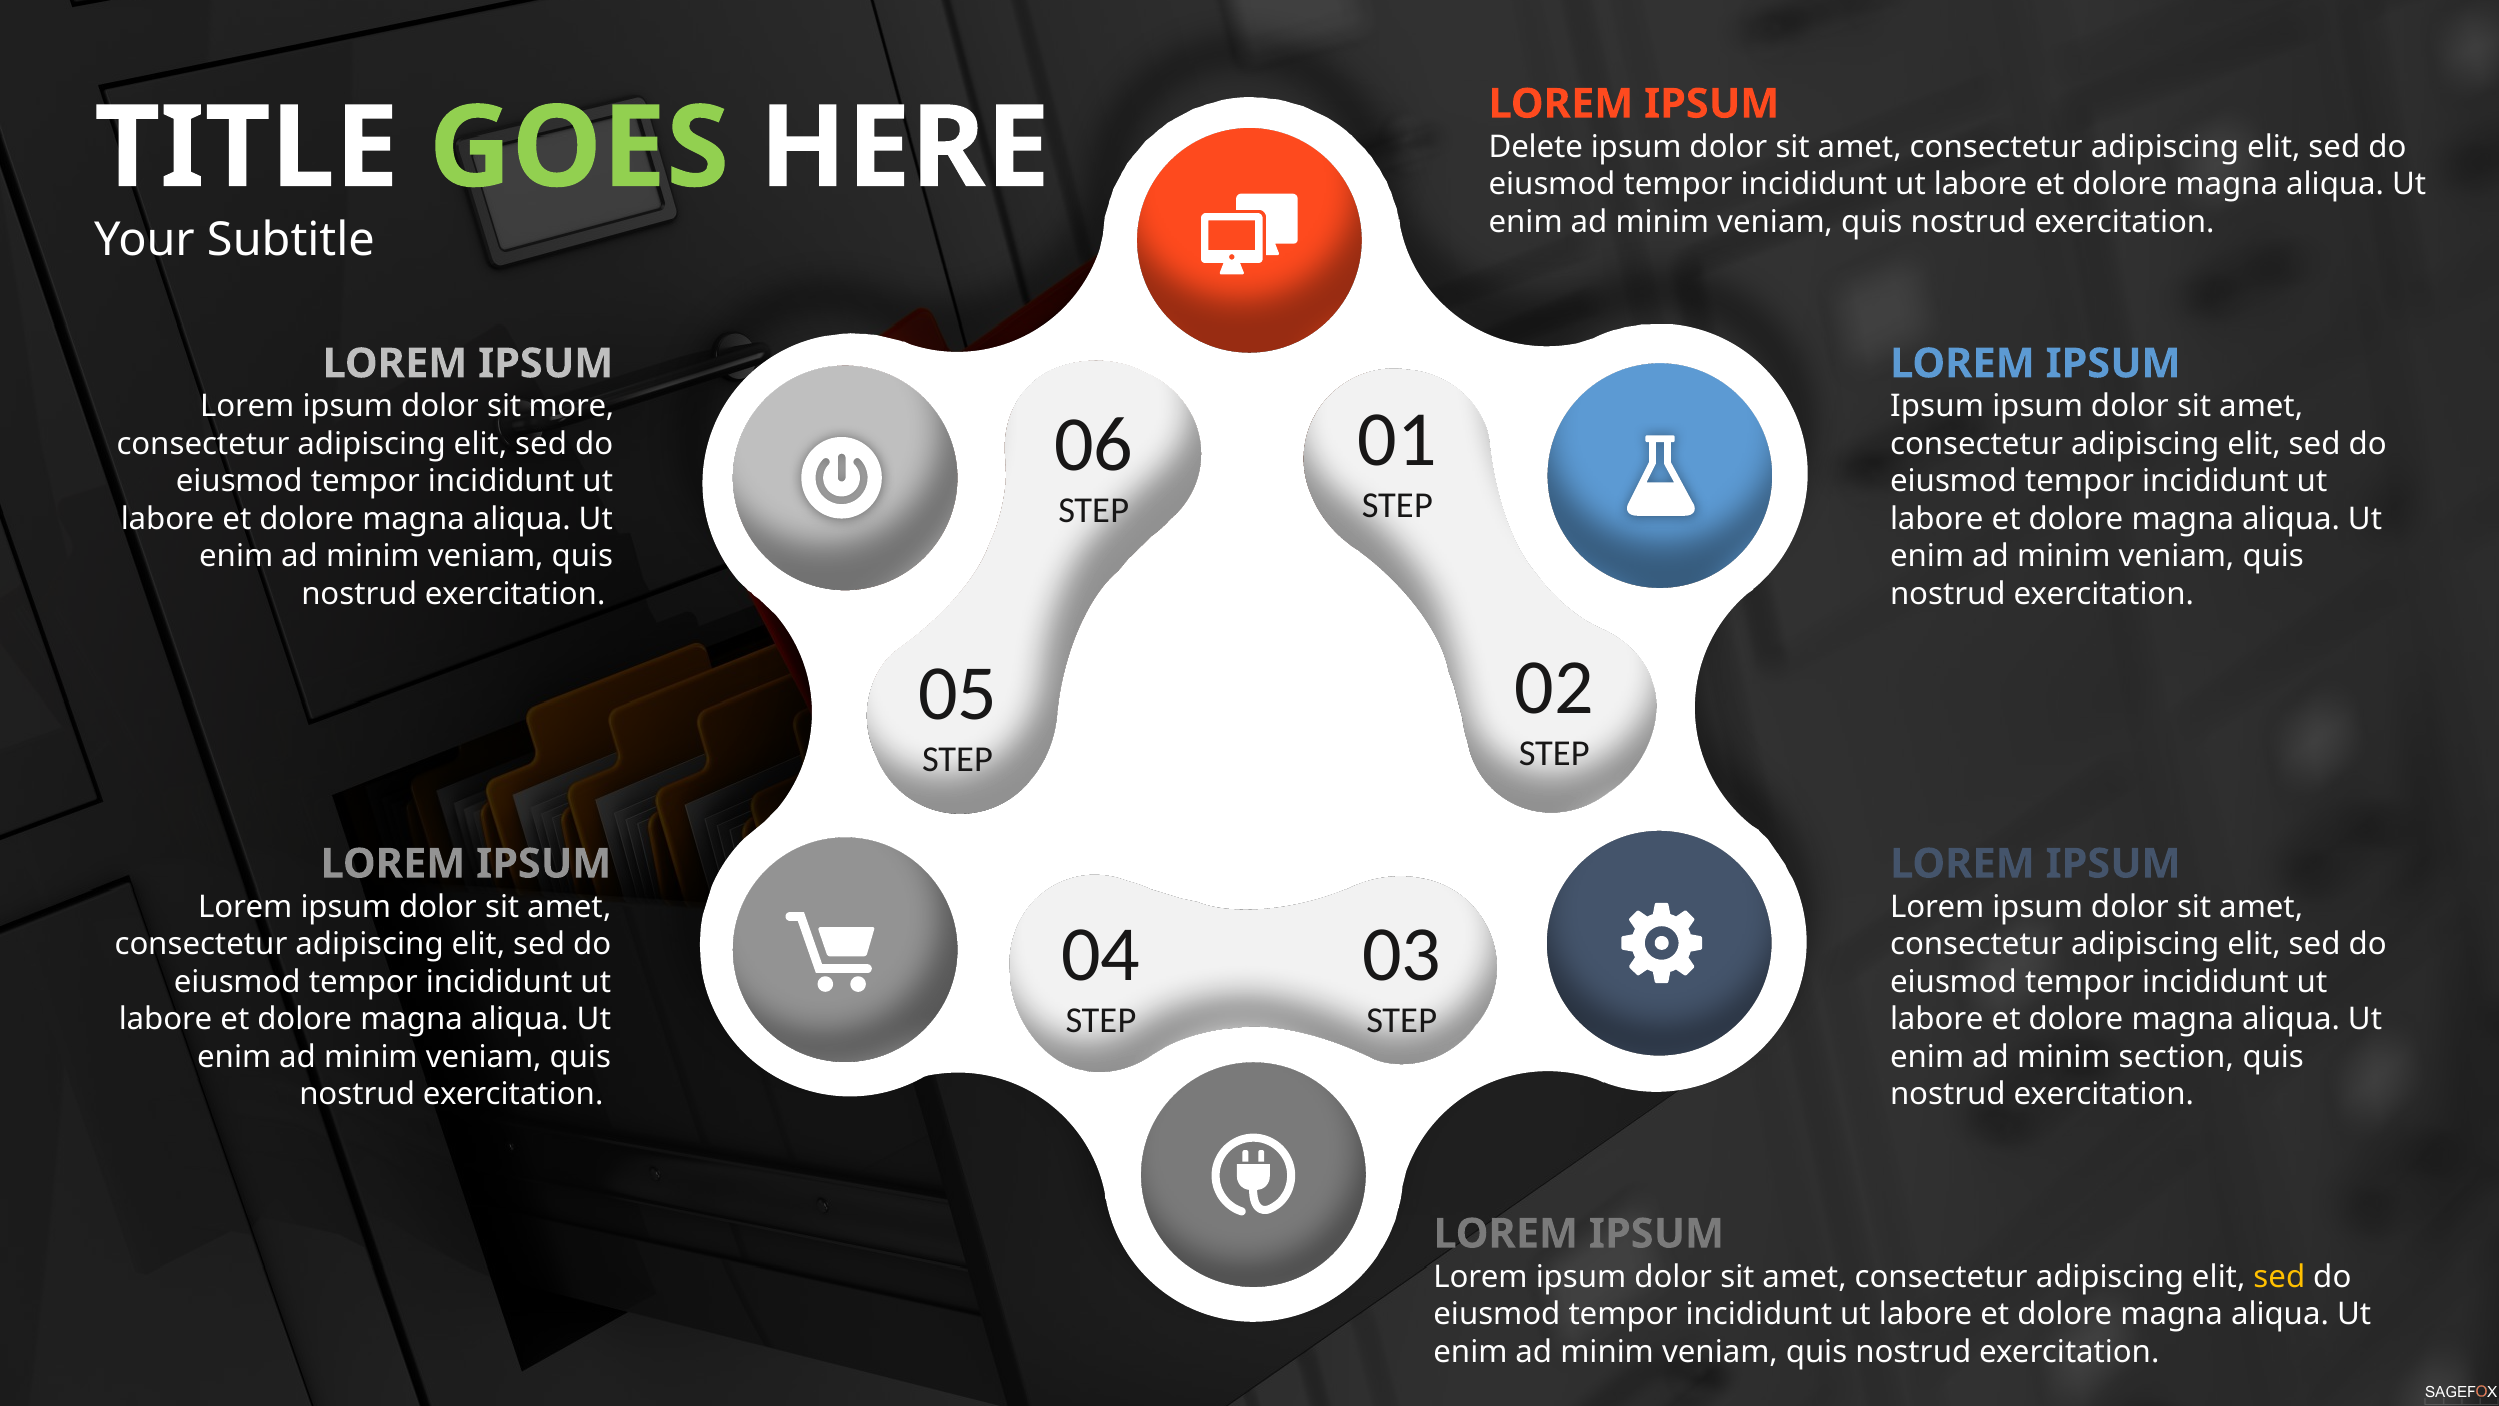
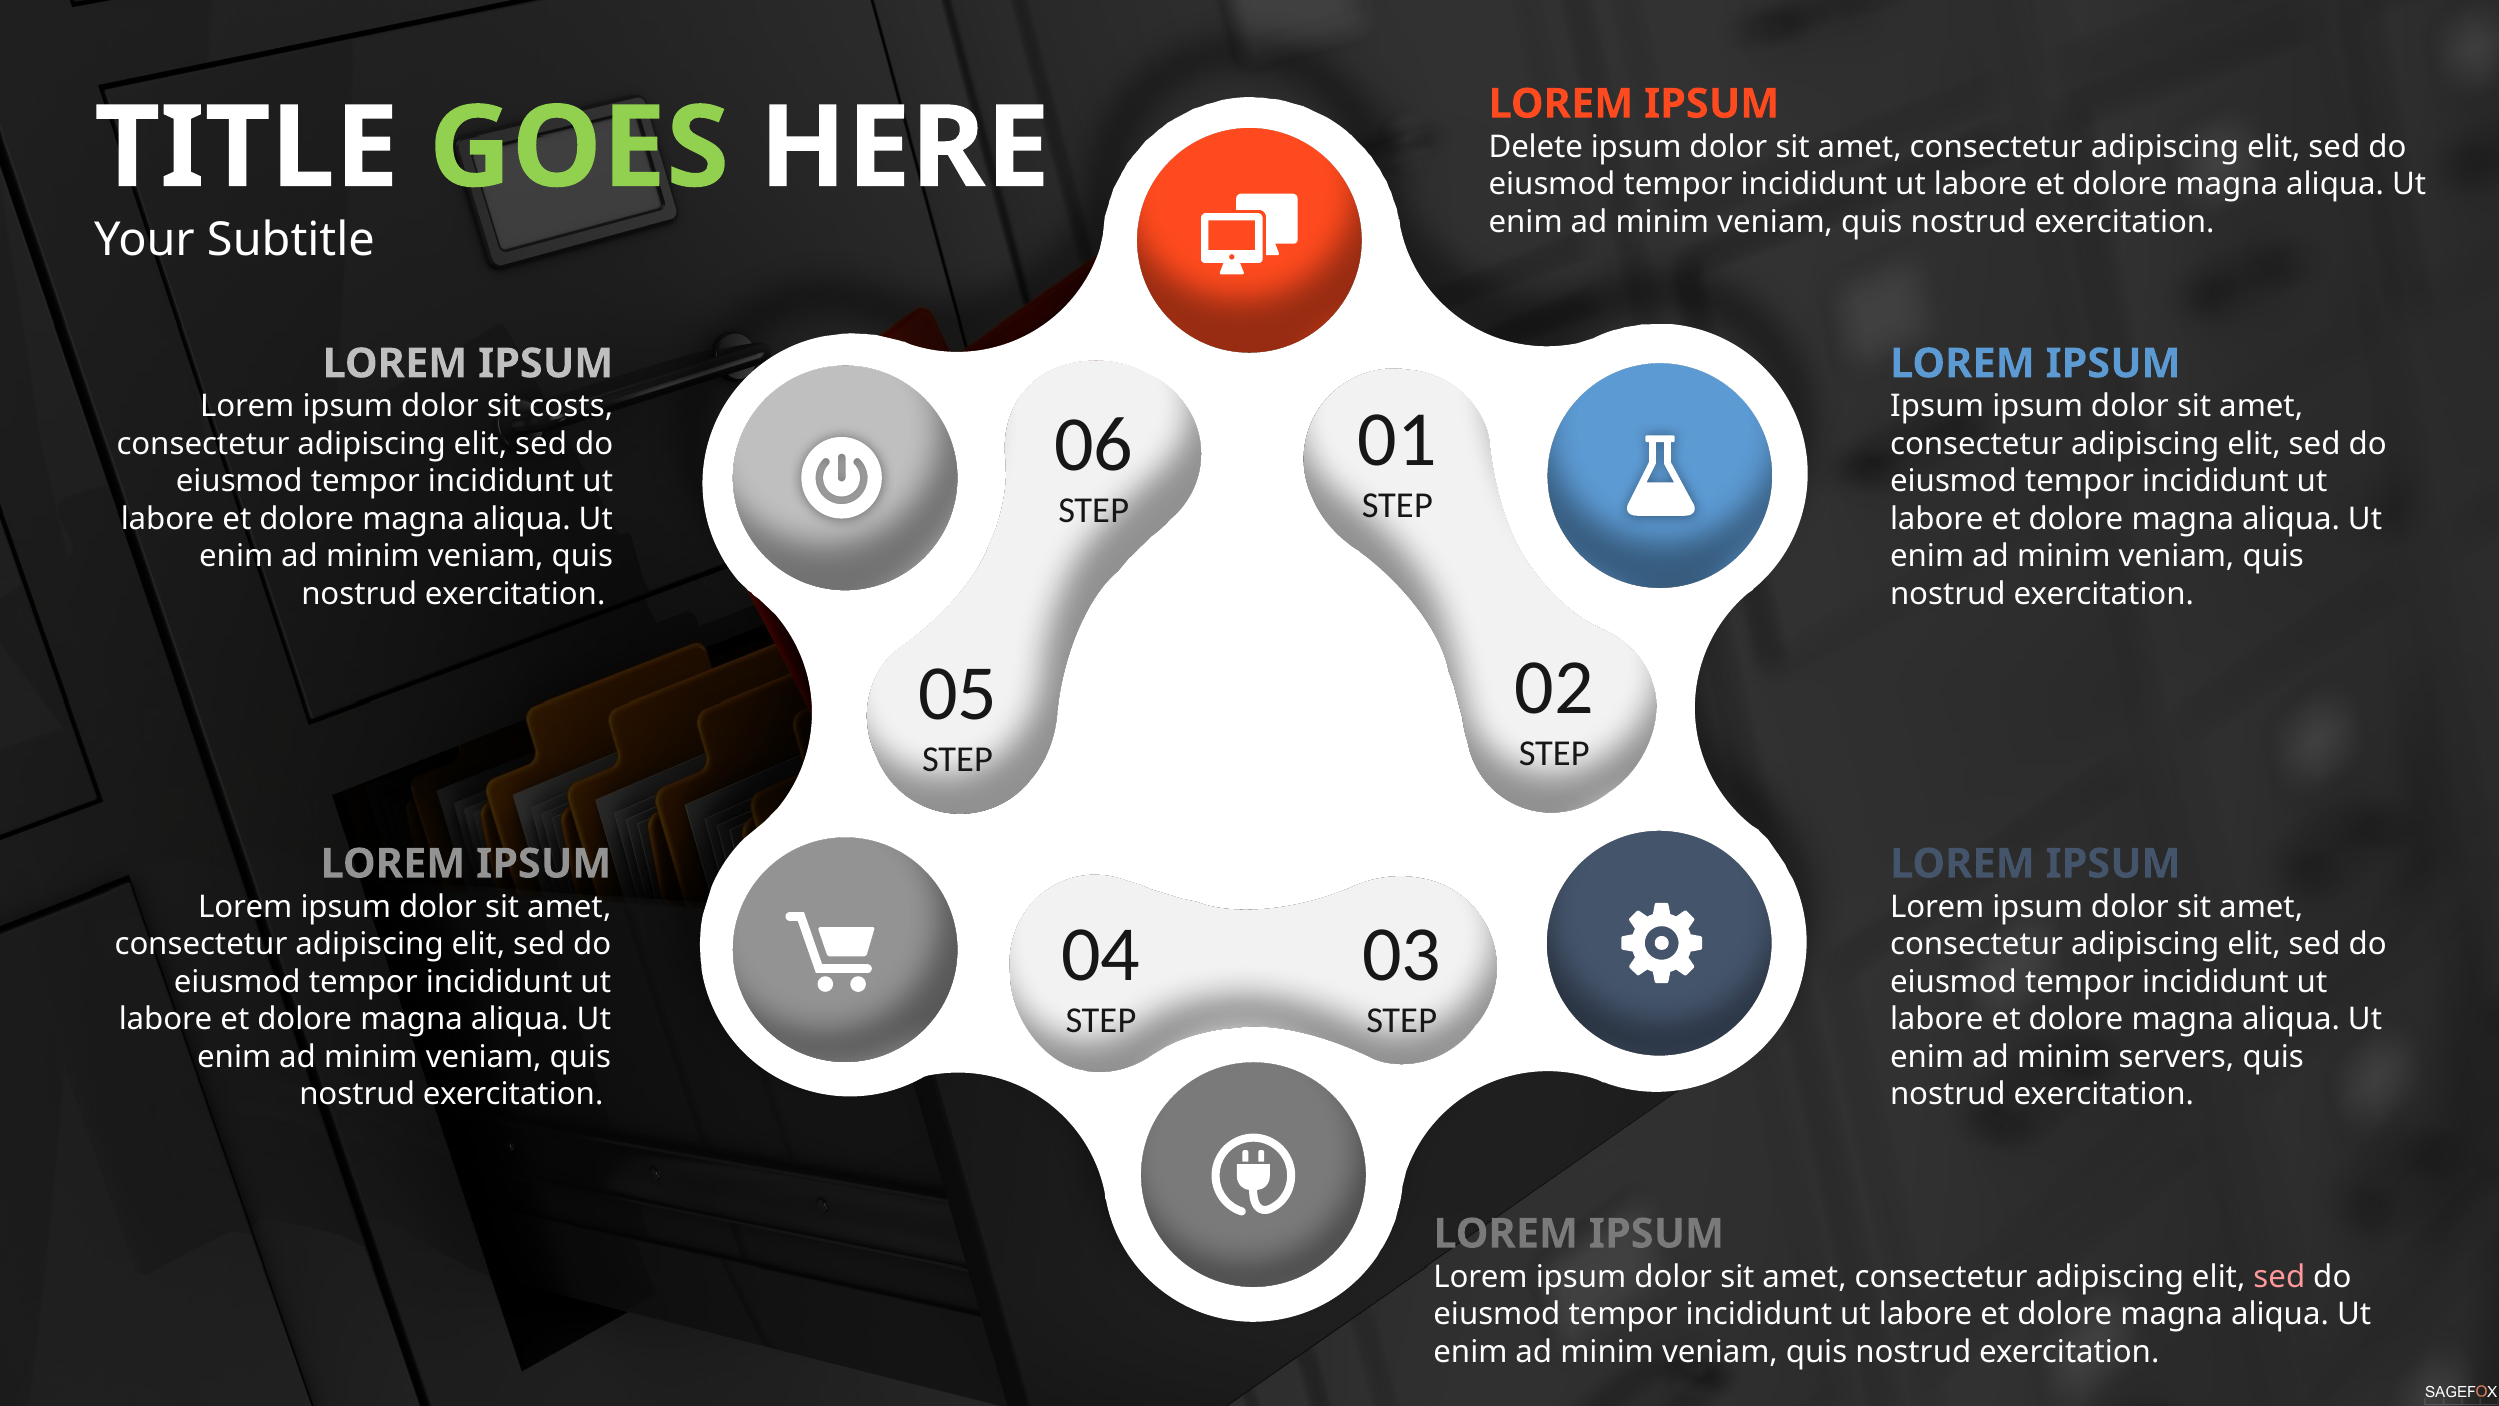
more: more -> costs
section: section -> servers
sed at (2279, 1276) colour: yellow -> pink
